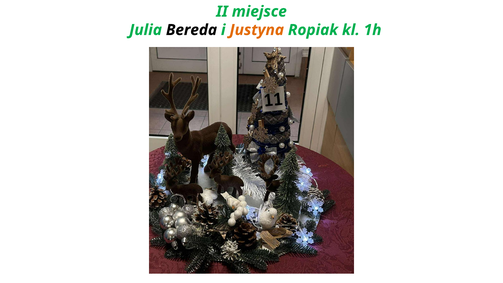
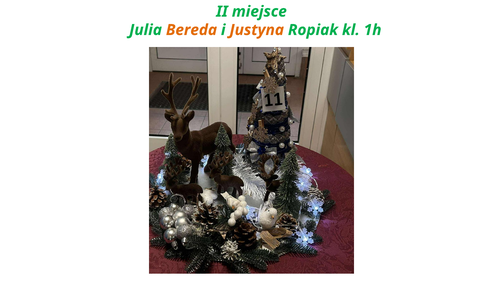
Bereda colour: black -> orange
